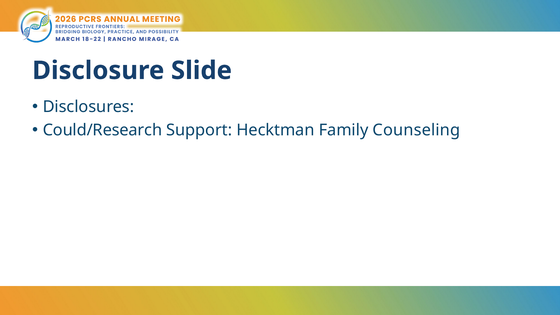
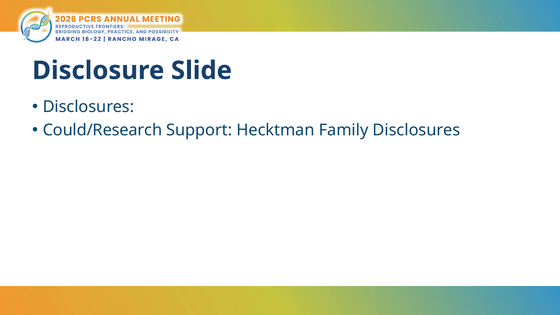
Family Counseling: Counseling -> Disclosures
